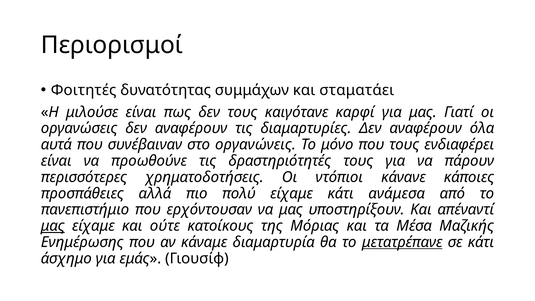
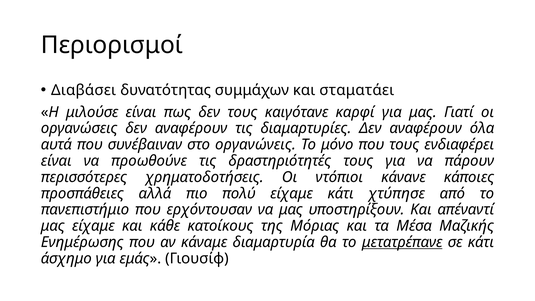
Φοιτητές: Φοιτητές -> Διαβάσει
ανάμεσα: ανάμεσα -> χτύπησε
μας at (53, 226) underline: present -> none
ούτε: ούτε -> κάθε
